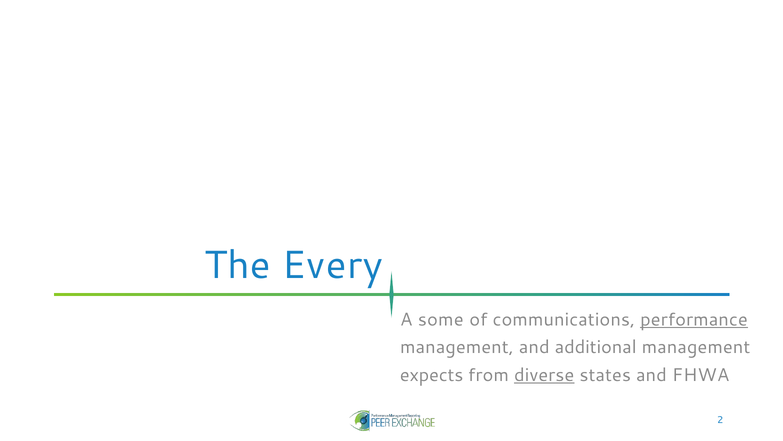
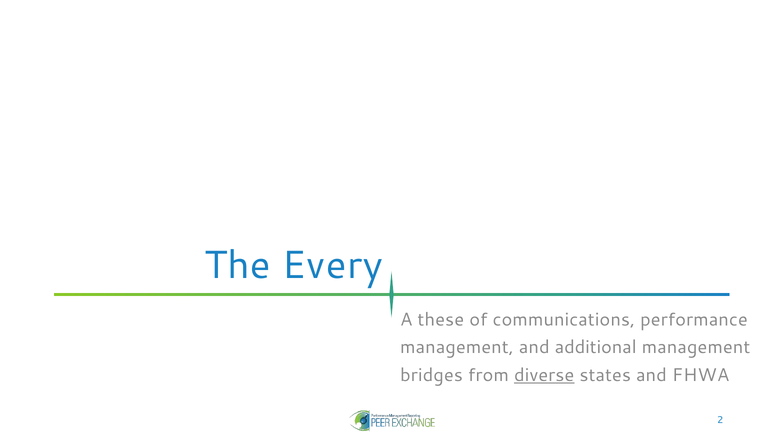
some: some -> these
performance underline: present -> none
expects: expects -> bridges
